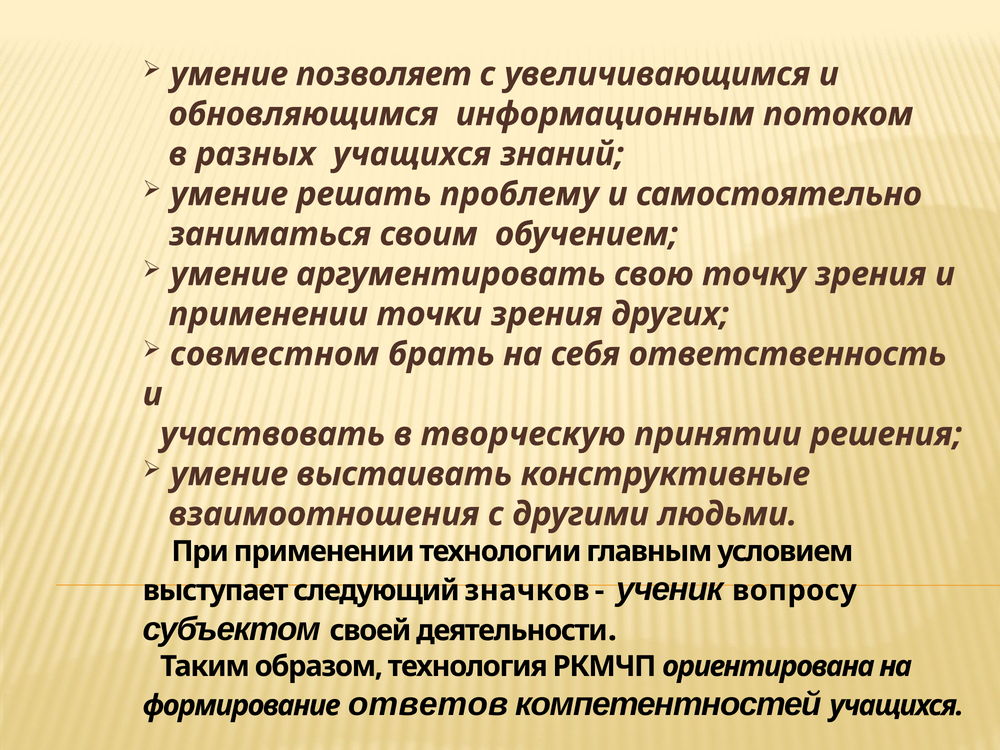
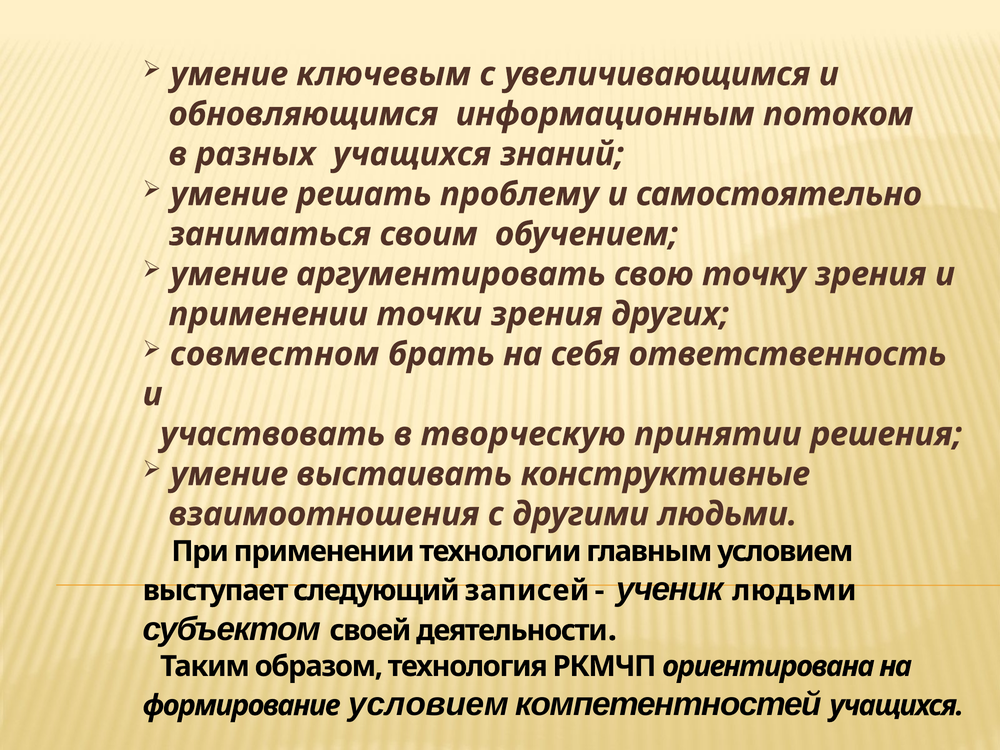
позволяет: позволяет -> ключевым
значков: значков -> записей
ученик вопросу: вопросу -> людьми
формирование ответов: ответов -> условием
